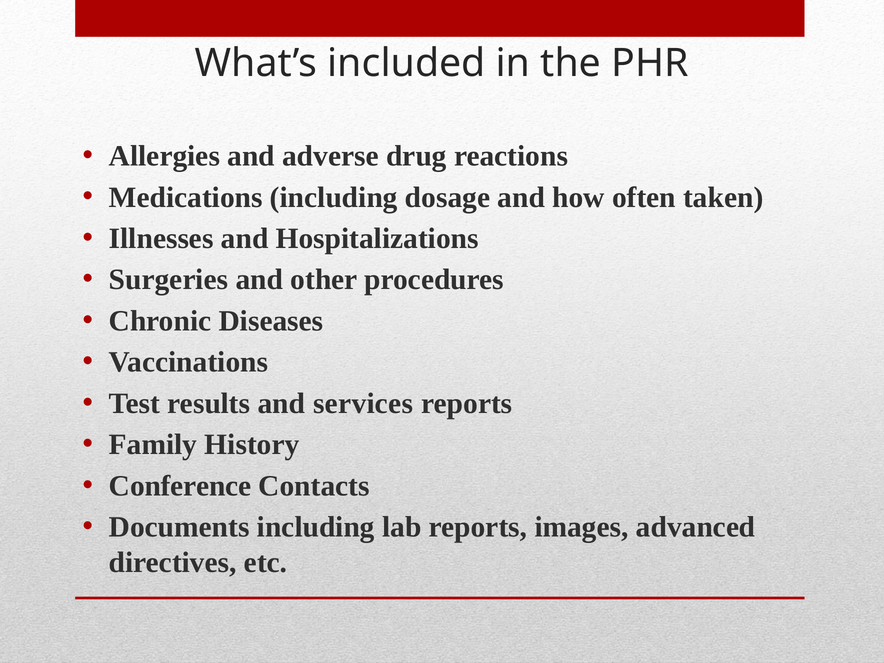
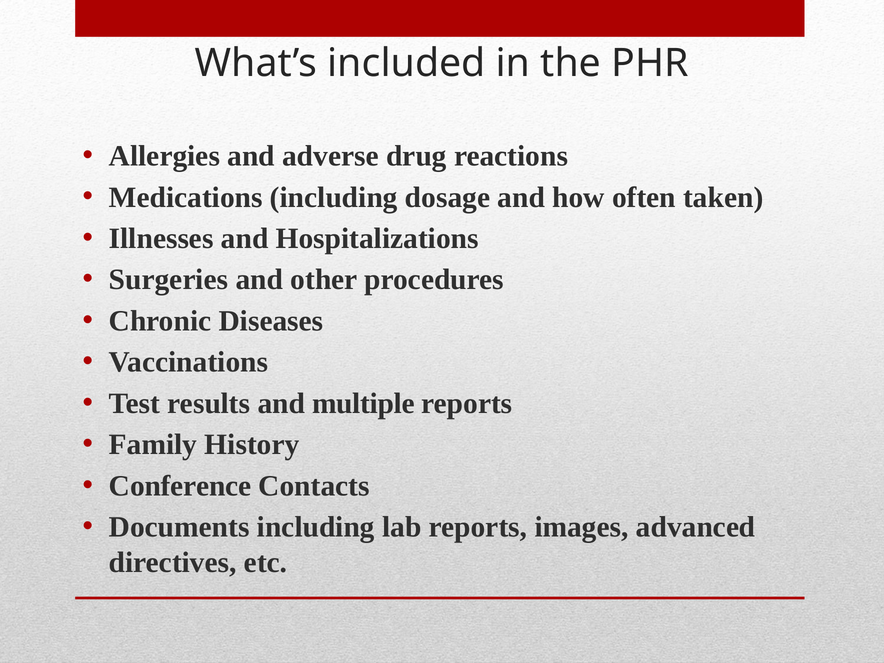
services: services -> multiple
